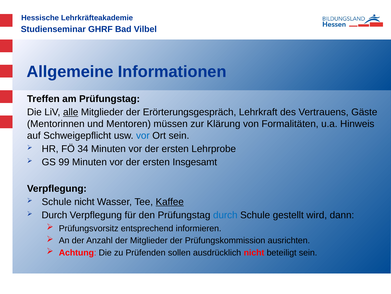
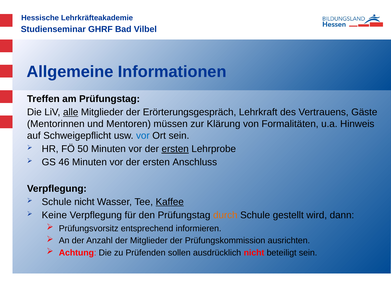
34: 34 -> 50
ersten at (175, 149) underline: none -> present
99: 99 -> 46
Insgesamt: Insgesamt -> Anschluss
Durch at (54, 215): Durch -> Keine
durch at (225, 215) colour: blue -> orange
